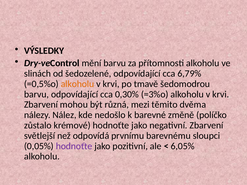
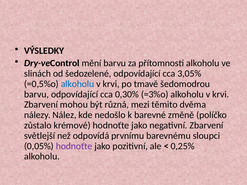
6,79%: 6,79% -> 3,05%
alkoholu at (77, 84) colour: orange -> blue
6,05%: 6,05% -> 0,25%
